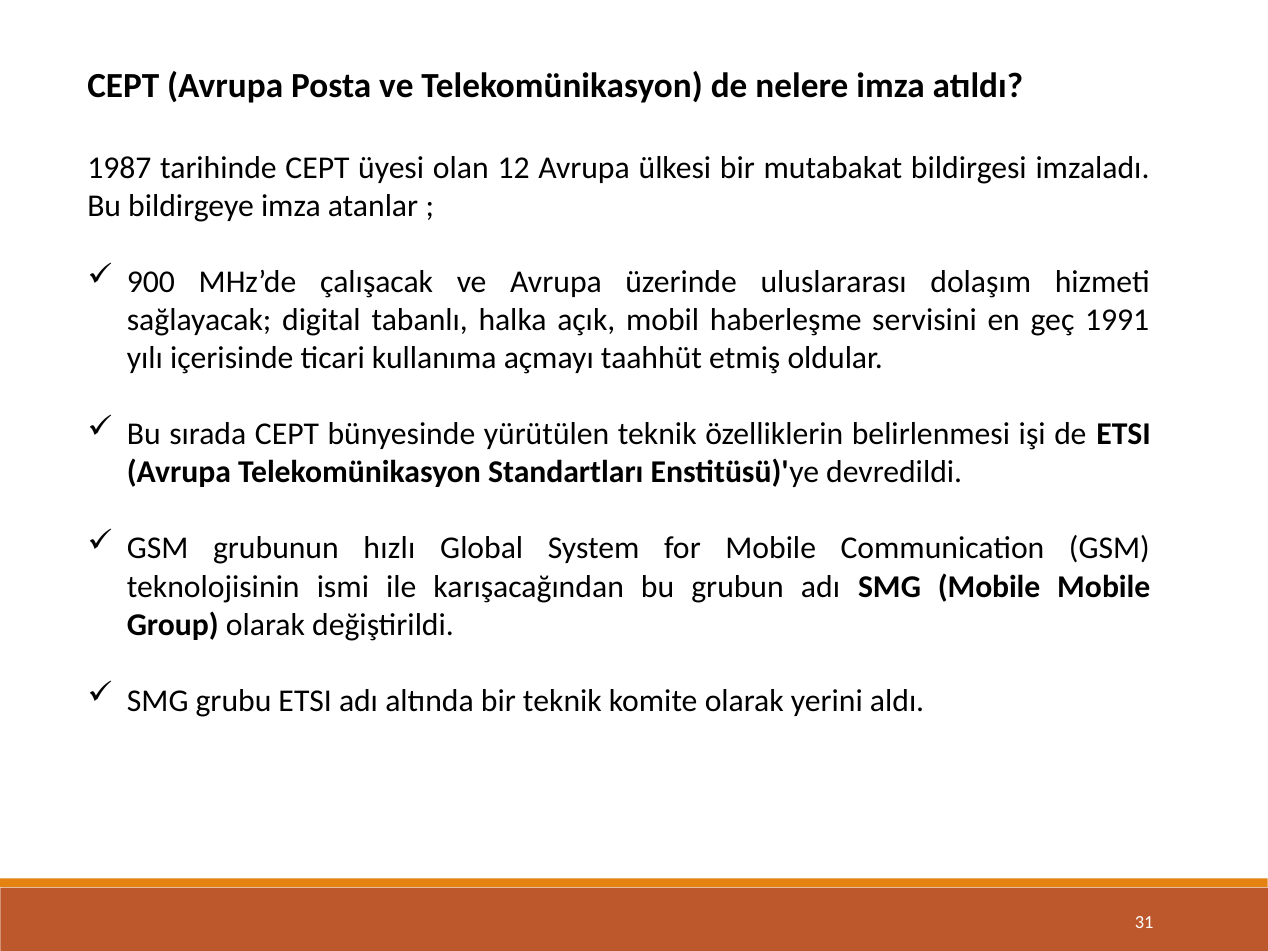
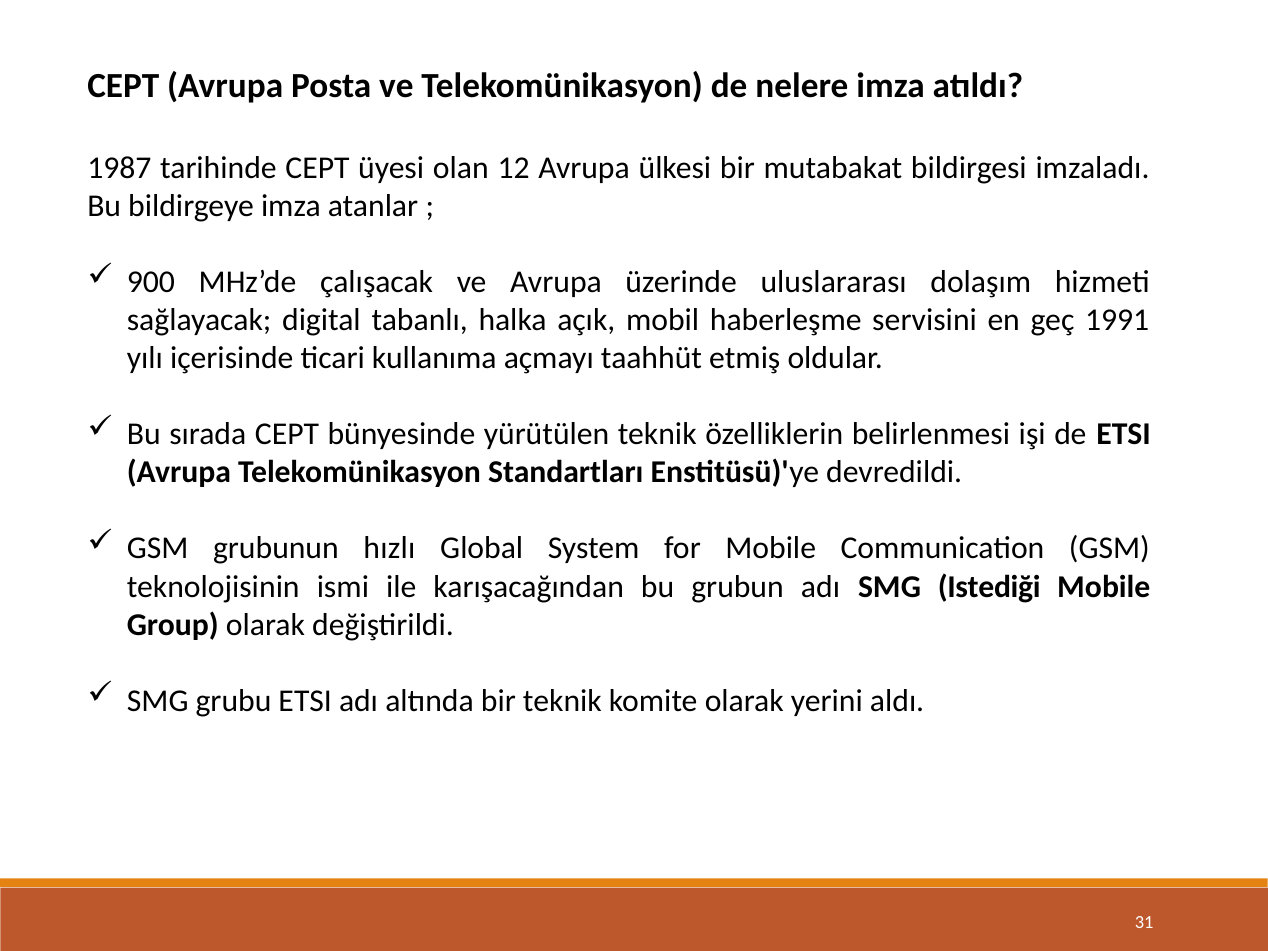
SMG Mobile: Mobile -> Istediği
